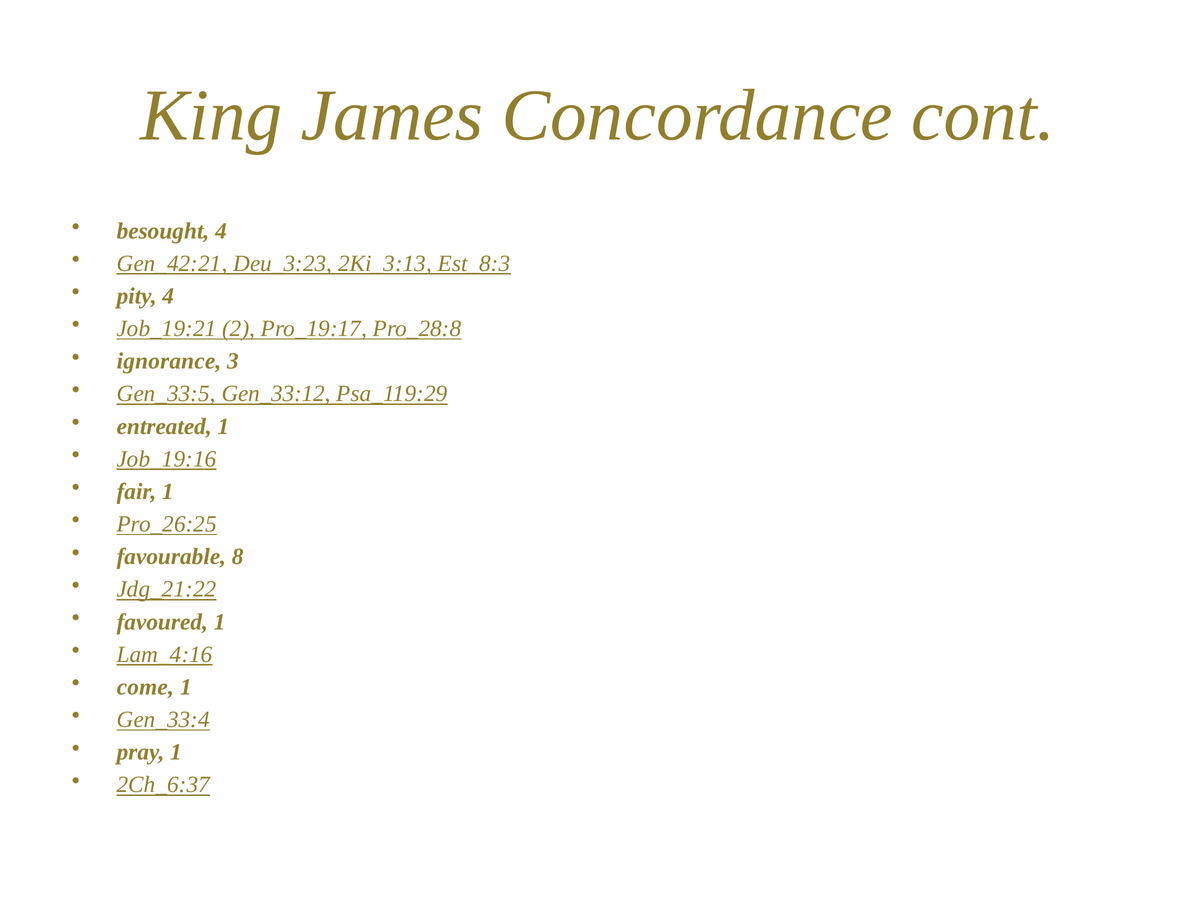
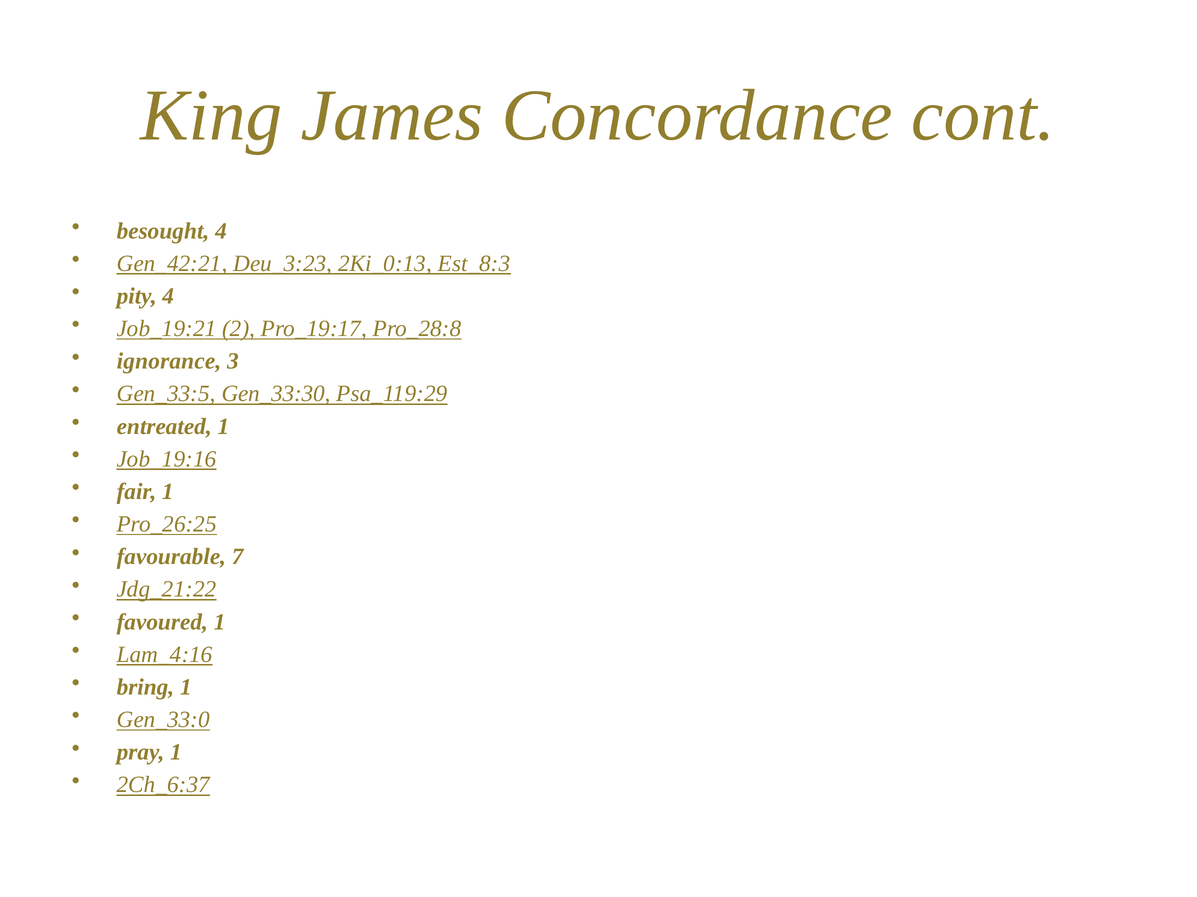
2Ki_3:13: 2Ki_3:13 -> 2Ki_0:13
Gen_33:12: Gen_33:12 -> Gen_33:30
8: 8 -> 7
come: come -> bring
Gen_33:4: Gen_33:4 -> Gen_33:0
